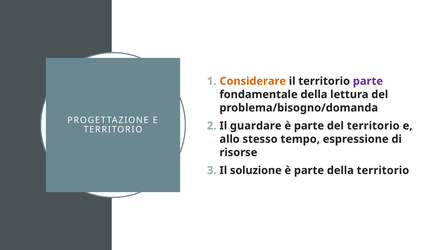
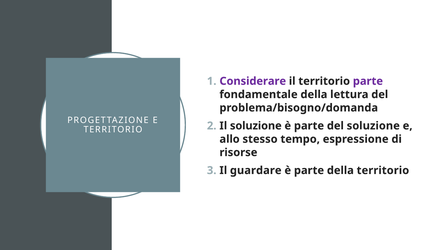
Considerare colour: orange -> purple
Il guardare: guardare -> soluzione
del territorio: territorio -> soluzione
soluzione: soluzione -> guardare
